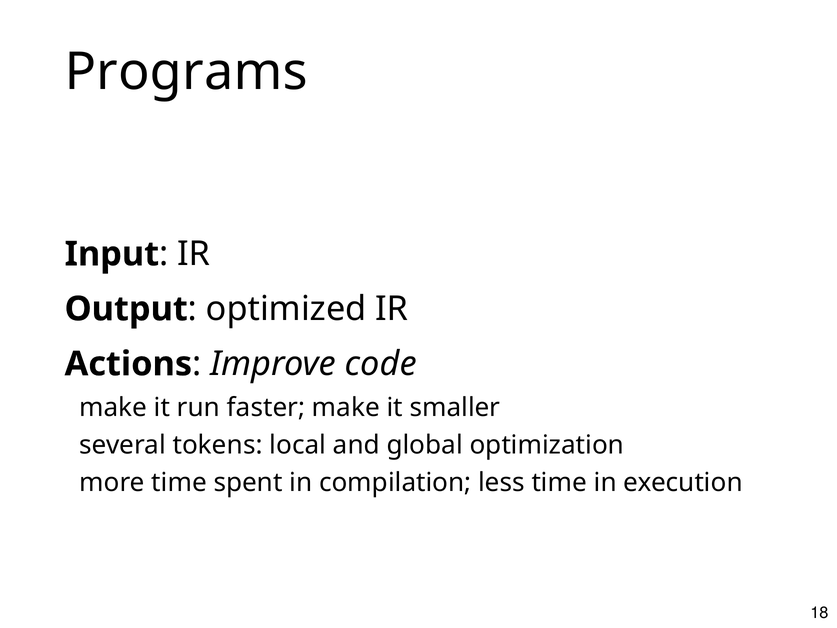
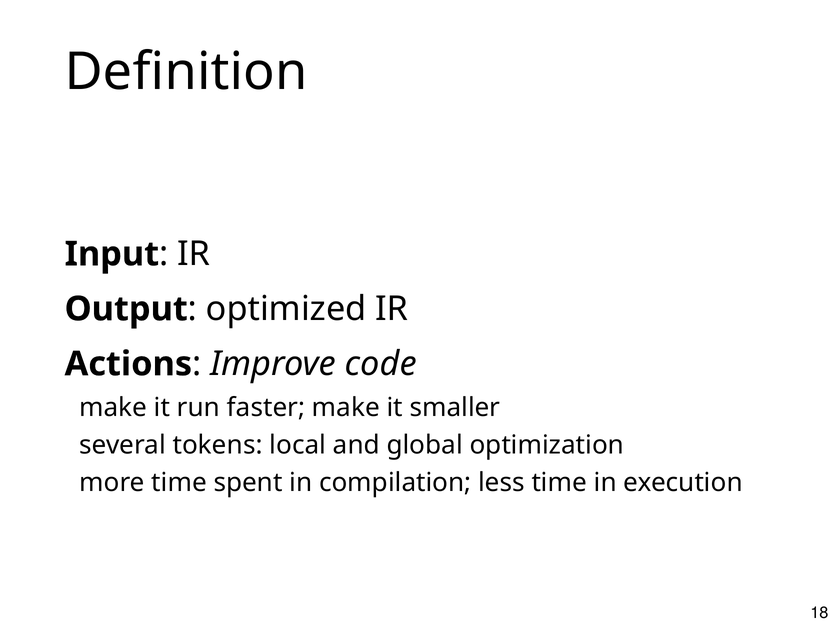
Programs: Programs -> Definition
